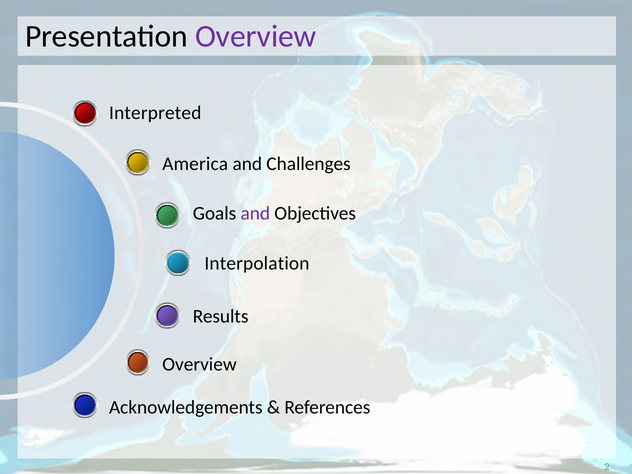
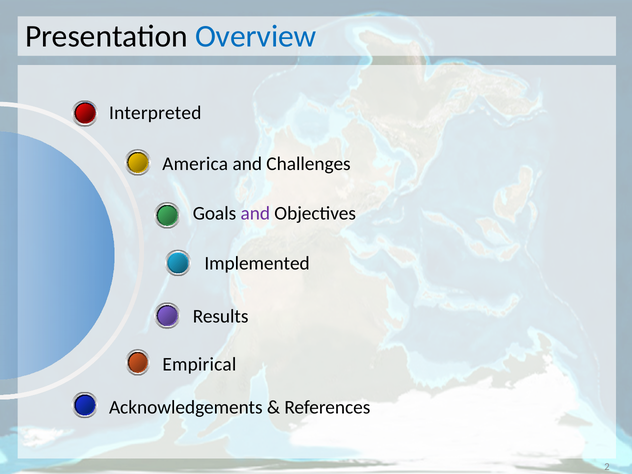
Overview at (256, 36) colour: purple -> blue
Interpolation: Interpolation -> Implemented
Overview at (199, 365): Overview -> Empirical
